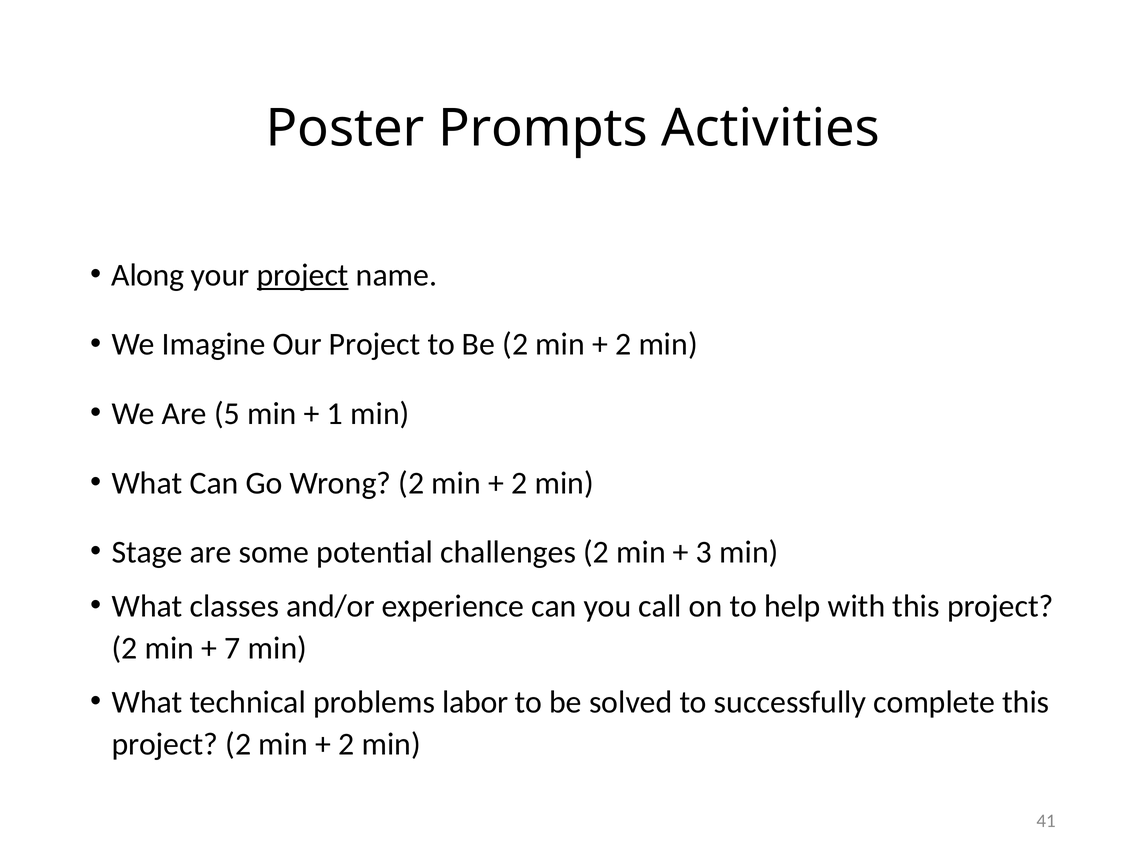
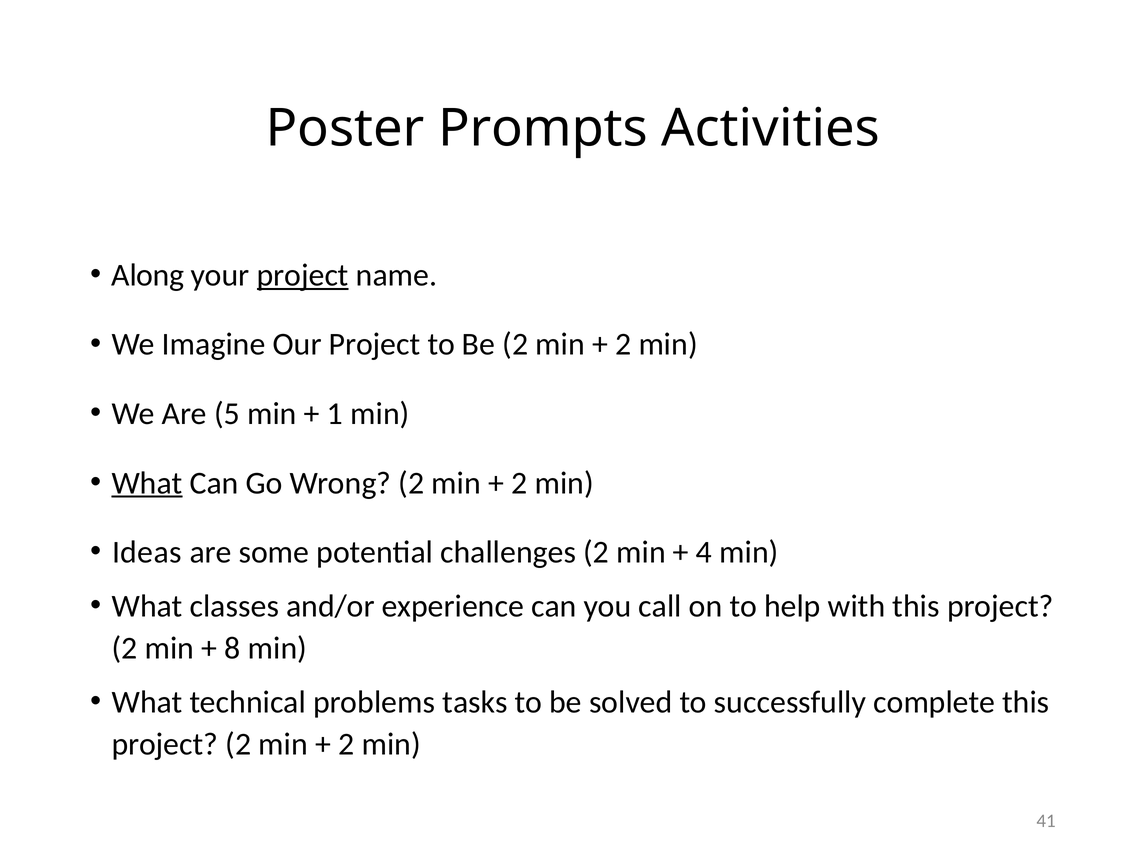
What at (147, 483) underline: none -> present
Stage: Stage -> Ideas
3: 3 -> 4
7: 7 -> 8
labor: labor -> tasks
